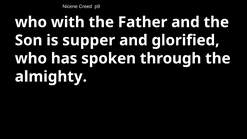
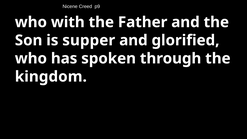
almighty: almighty -> kingdom
